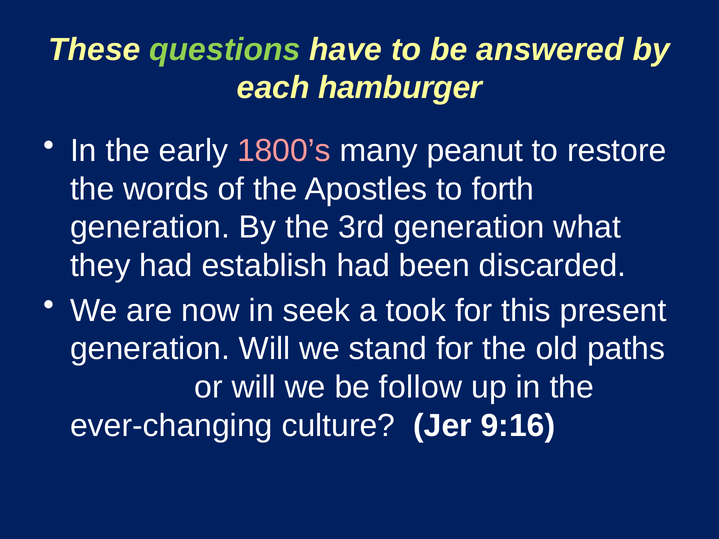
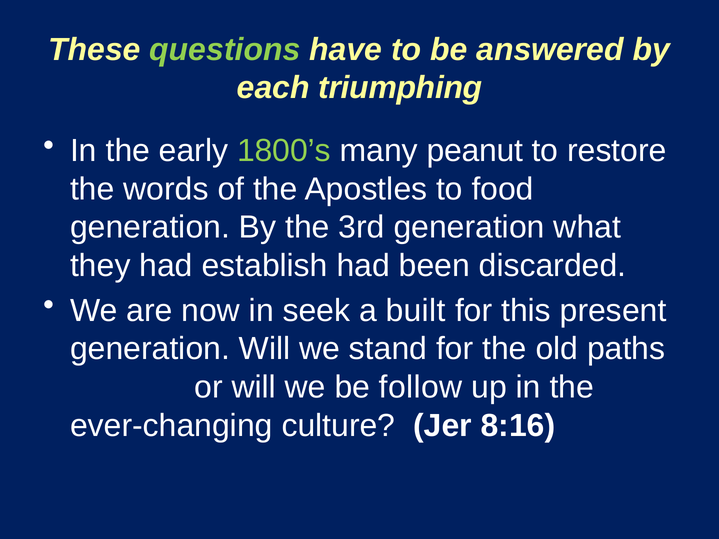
hamburger: hamburger -> triumphing
1800’s colour: pink -> light green
forth: forth -> food
took: took -> built
9:16: 9:16 -> 8:16
